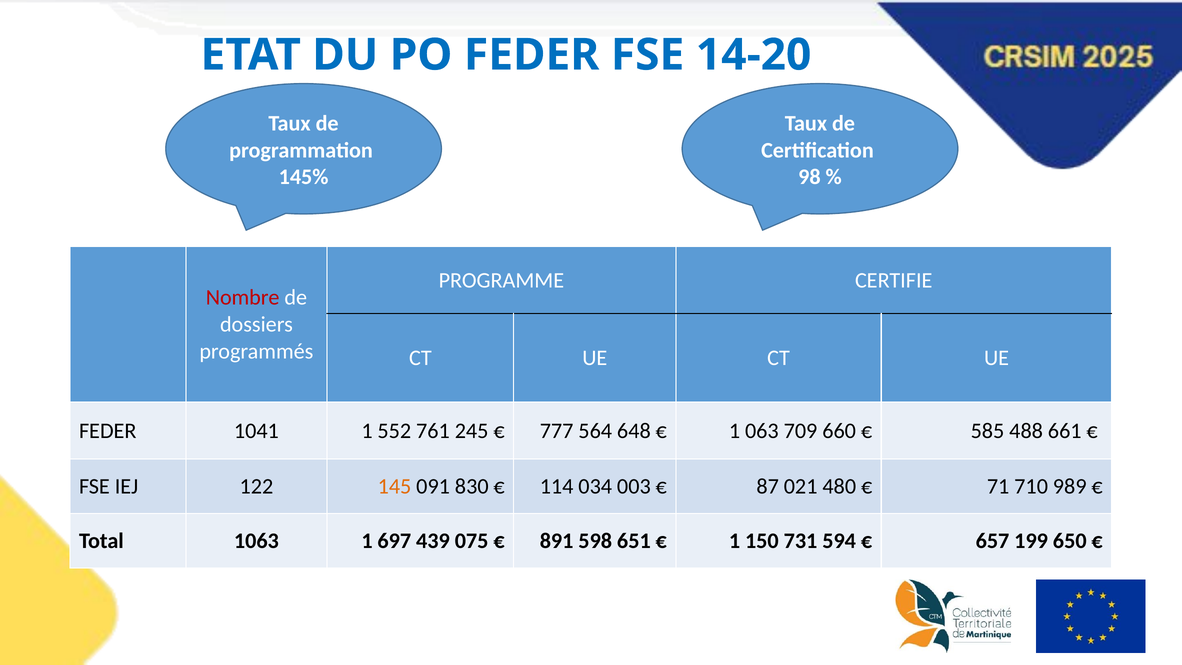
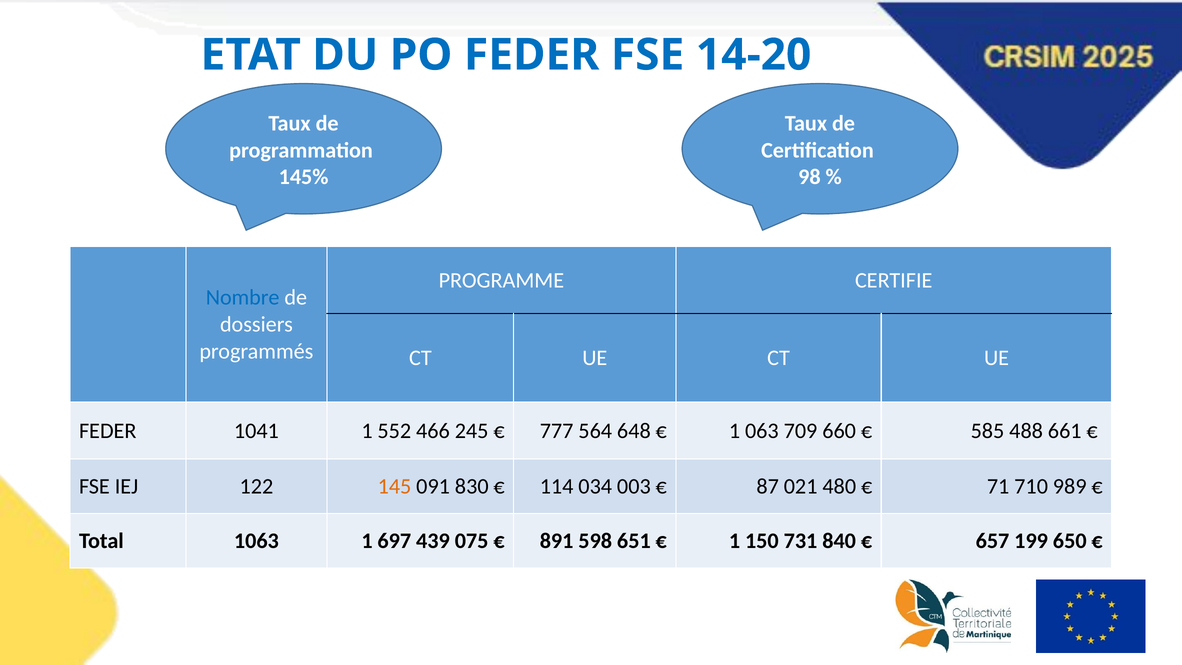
Nombre colour: red -> blue
761: 761 -> 466
594: 594 -> 840
